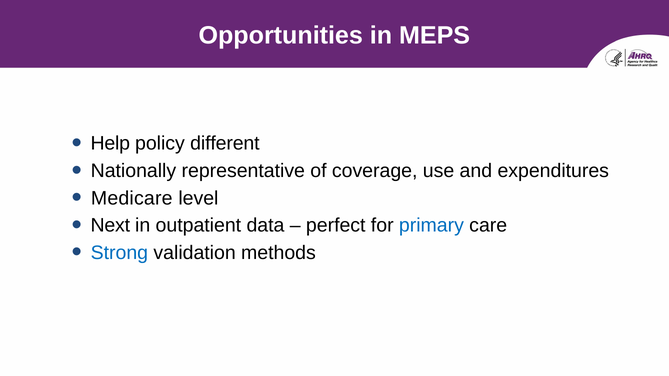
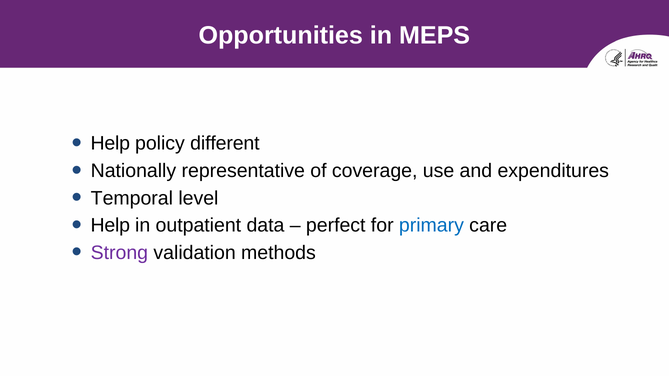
Medicare: Medicare -> Temporal
Next at (110, 226): Next -> Help
Strong colour: blue -> purple
